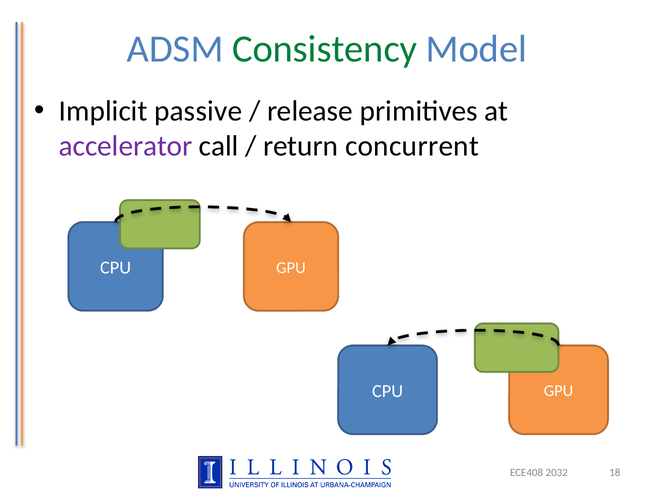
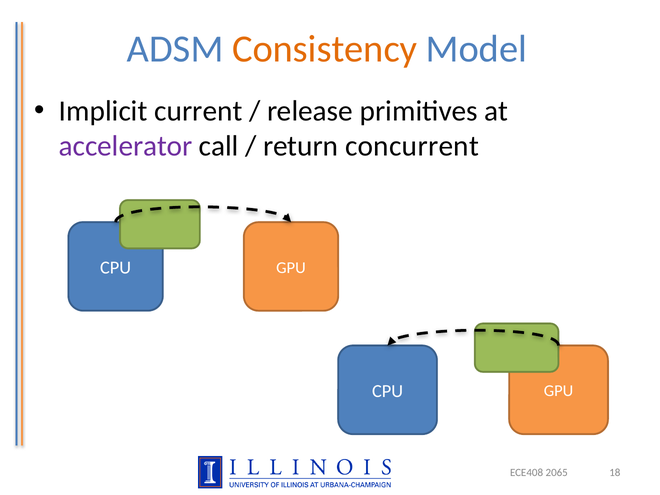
Consistency colour: green -> orange
passive: passive -> current
2032: 2032 -> 2065
